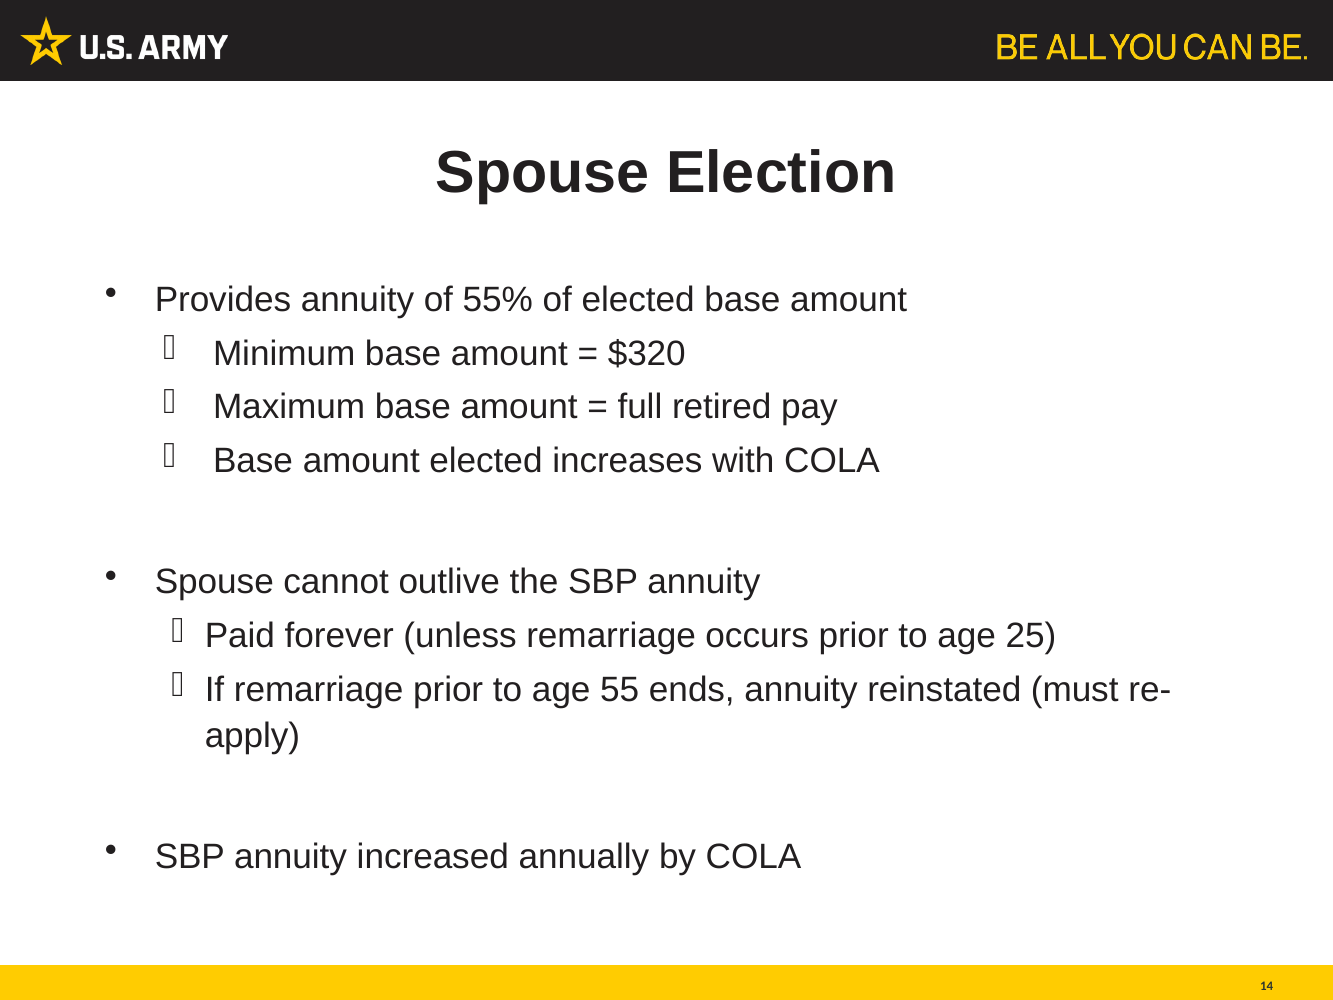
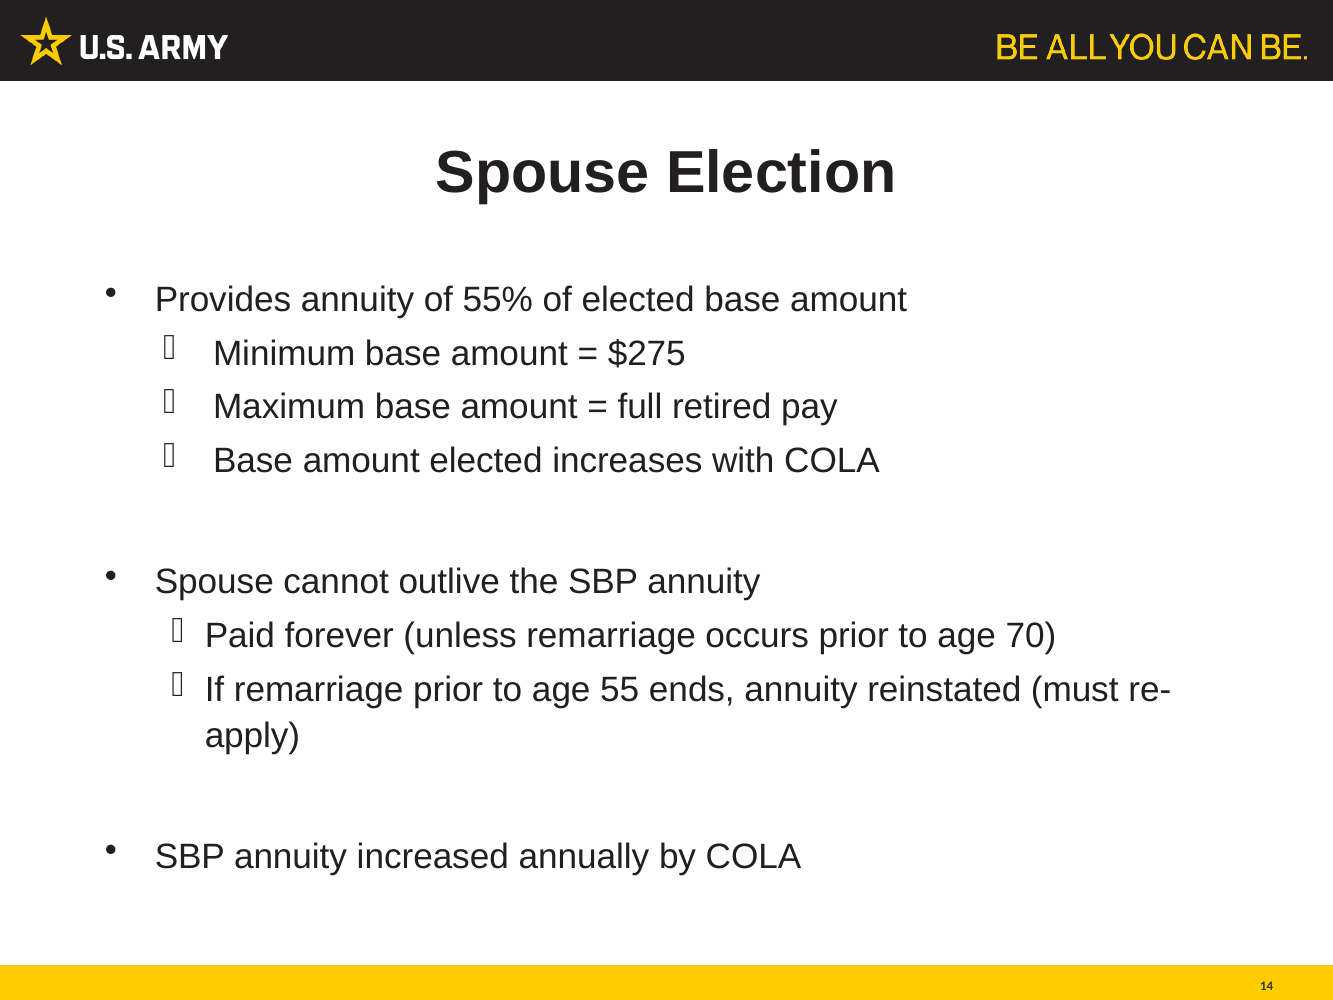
$320: $320 -> $275
25: 25 -> 70
